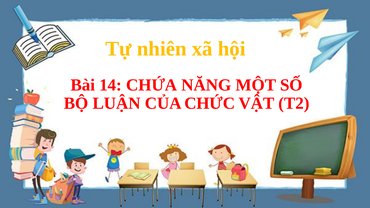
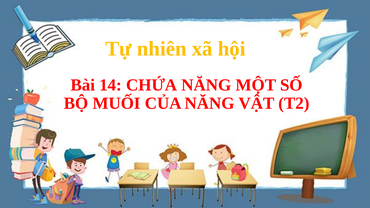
LUẬN: LUẬN -> MUỐI
CỦA CHỨC: CHỨC -> NĂNG
